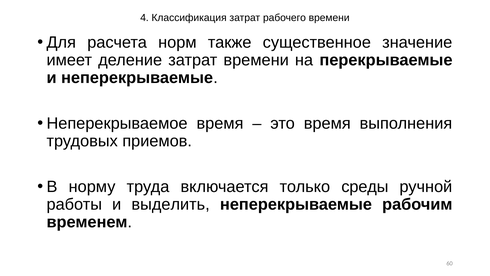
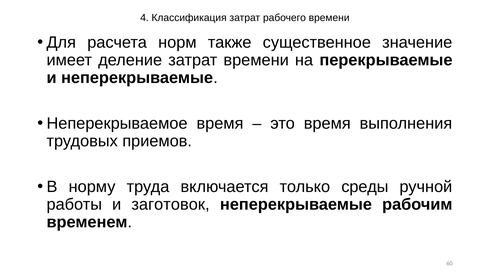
выделить: выделить -> заготовок
